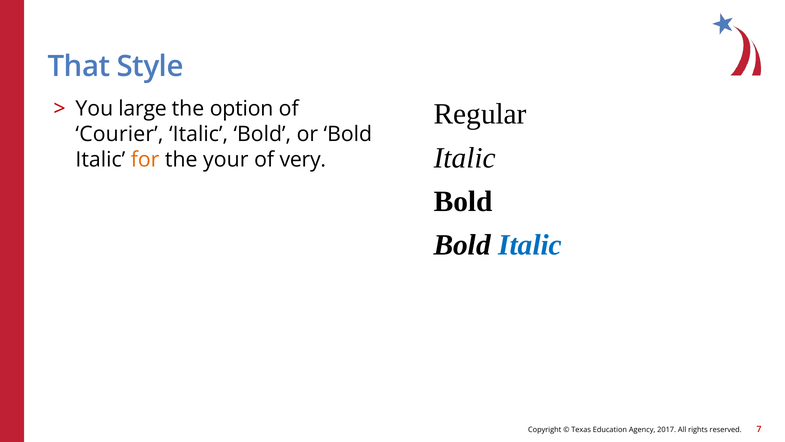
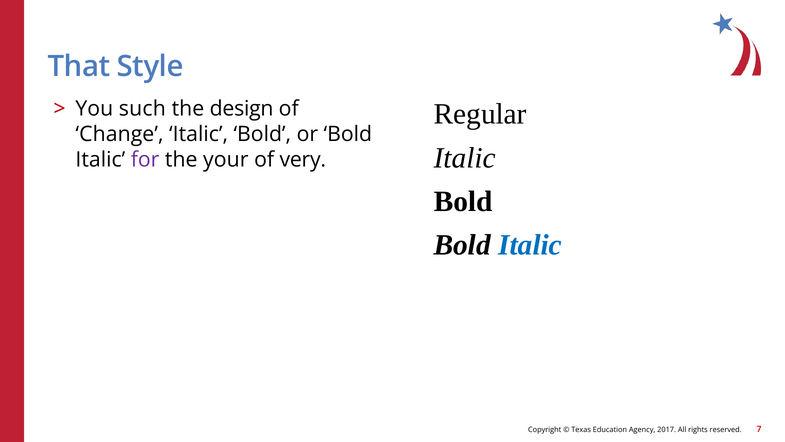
large: large -> such
option: option -> design
Courier: Courier -> Change
for colour: orange -> purple
